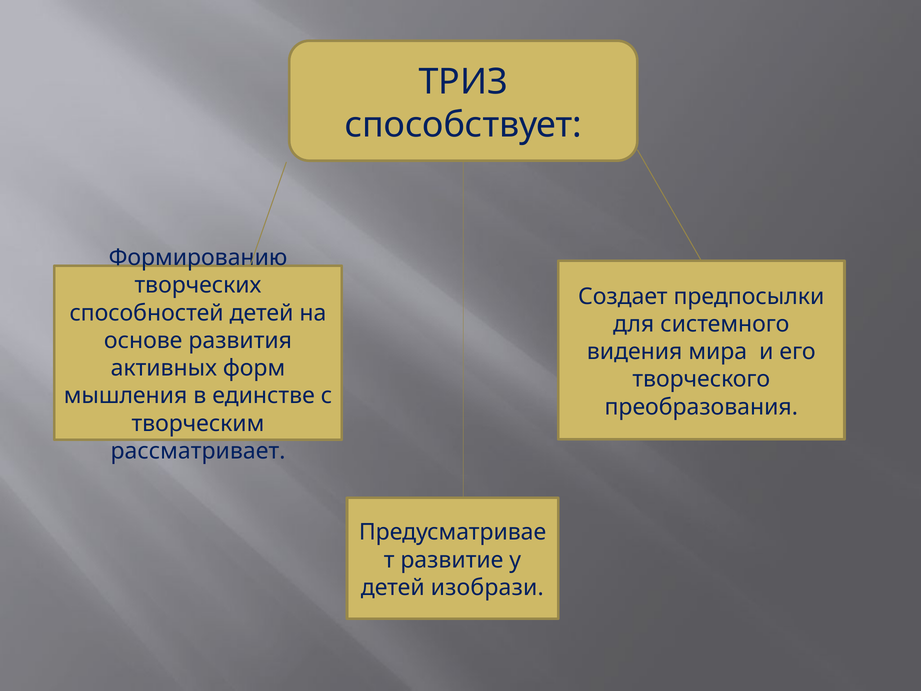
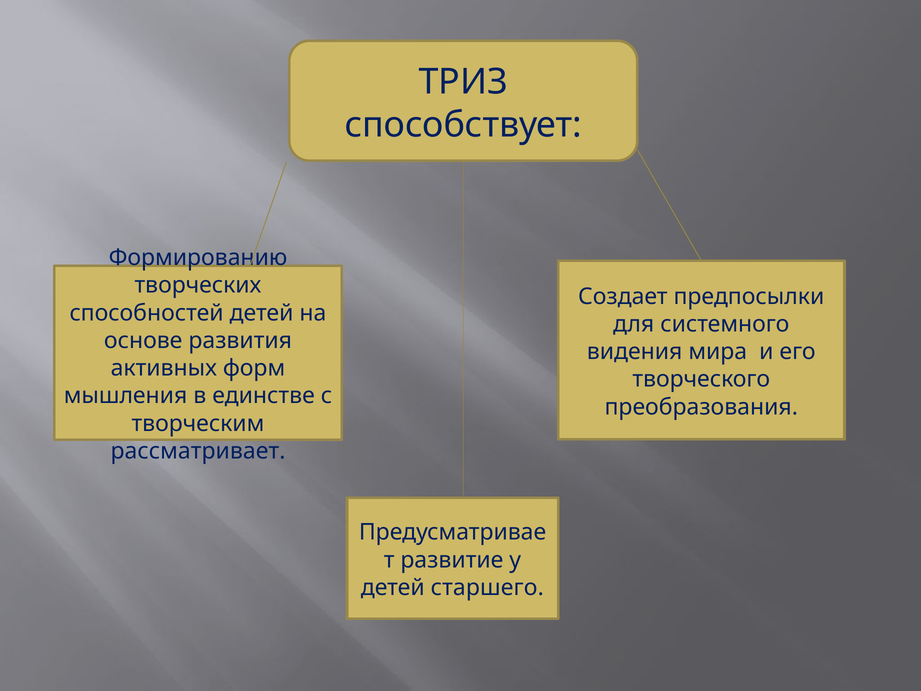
изобрази: изобрази -> старшего
